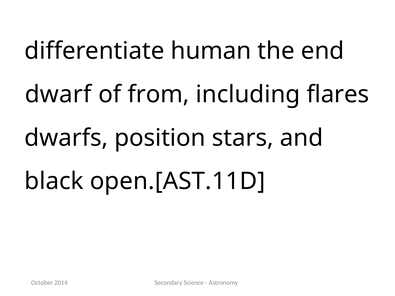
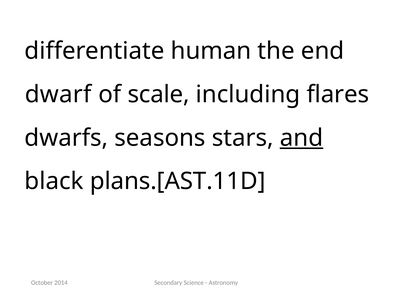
from: from -> scale
position: position -> seasons
and underline: none -> present
open.[AST.11D: open.[AST.11D -> plans.[AST.11D
